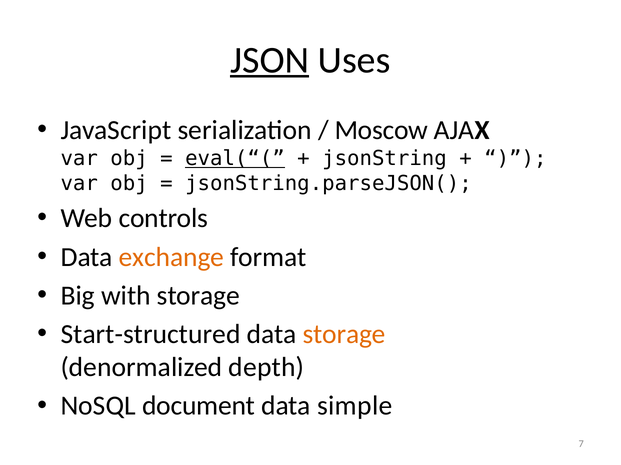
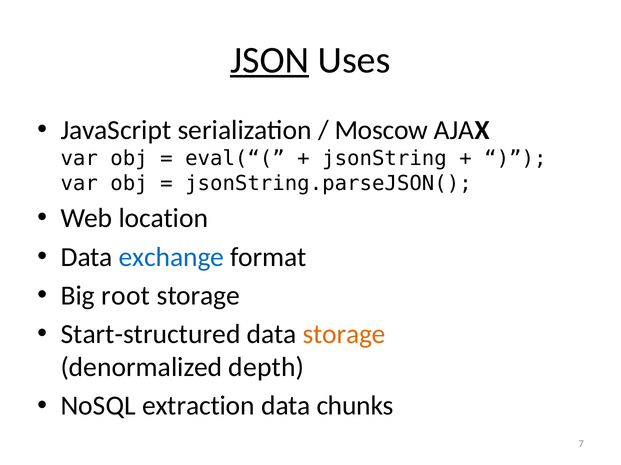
eval(“( underline: present -> none
controls: controls -> location
exchange colour: orange -> blue
with: with -> root
document: document -> extraction
simple: simple -> chunks
